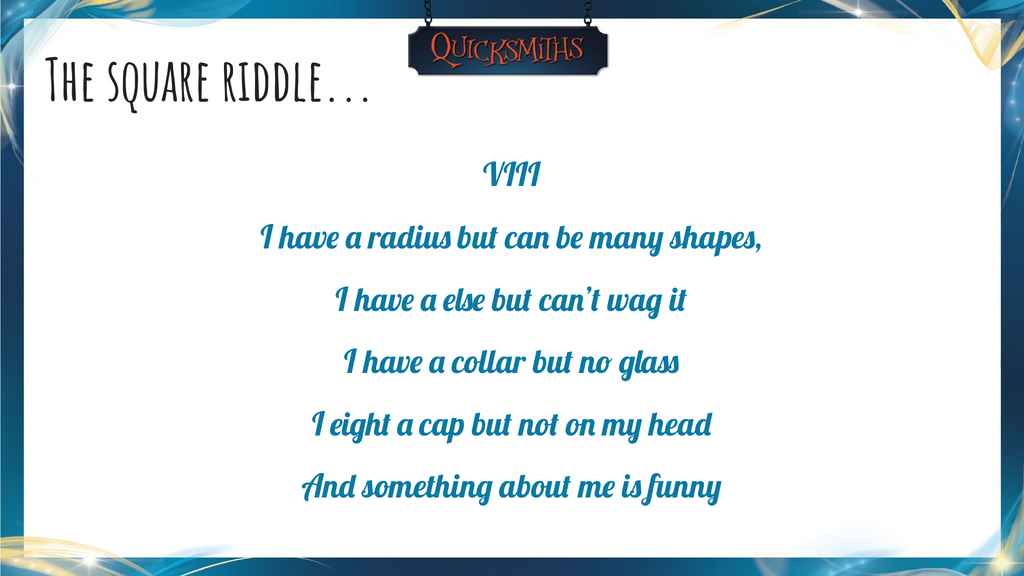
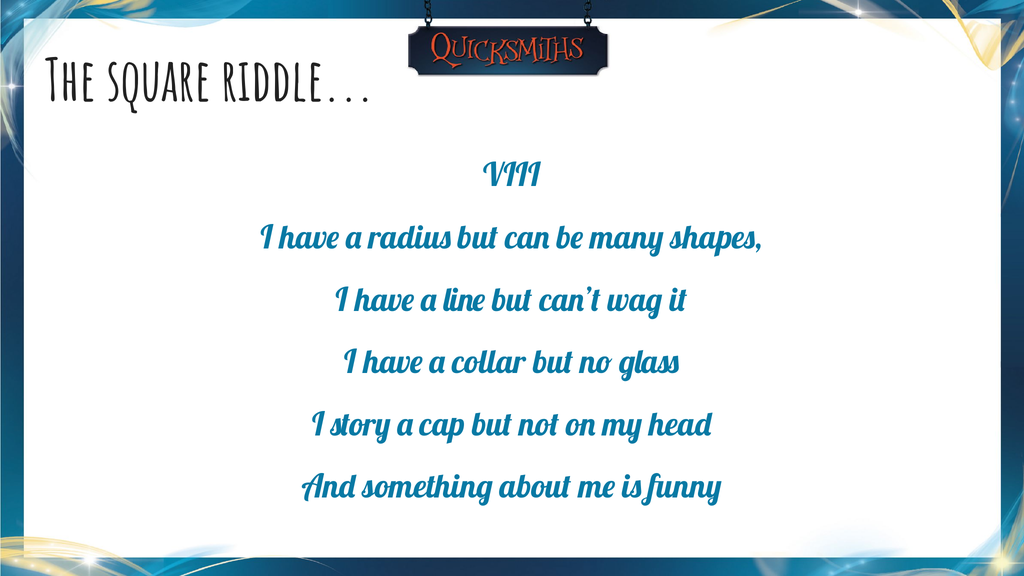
else: else -> line
eight: eight -> story
